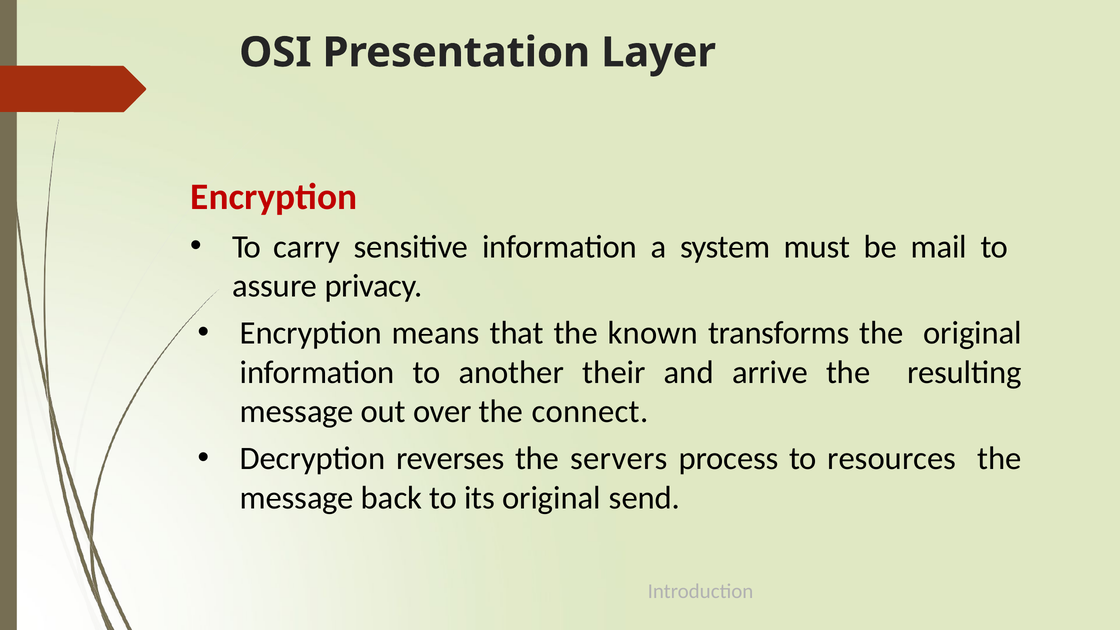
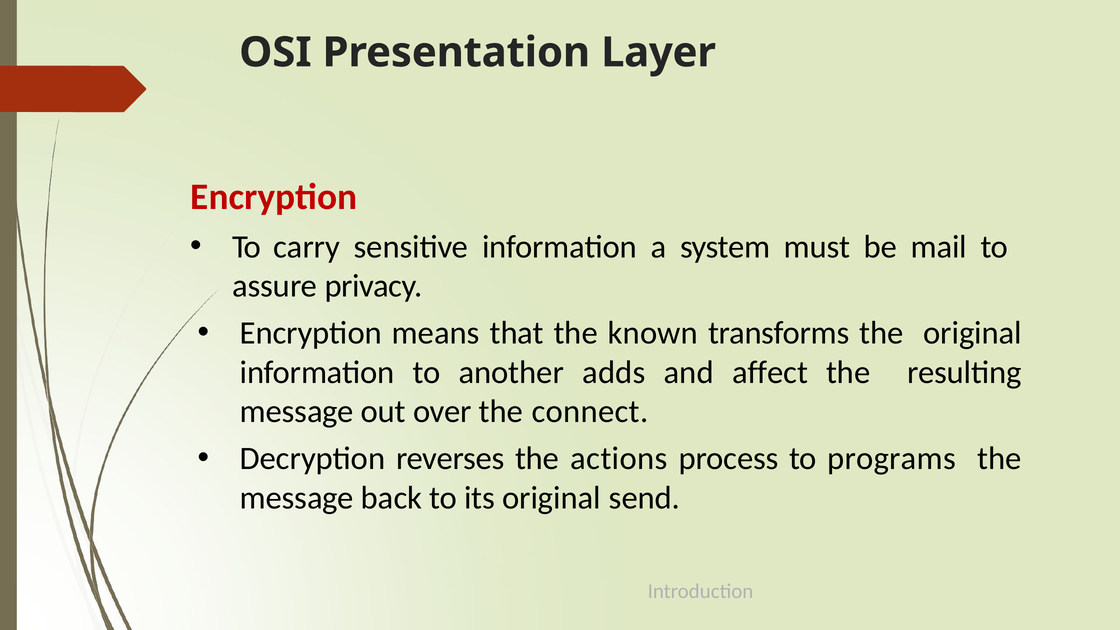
their: their -> adds
arrive: arrive -> affect
servers: servers -> actions
resources: resources -> programs
